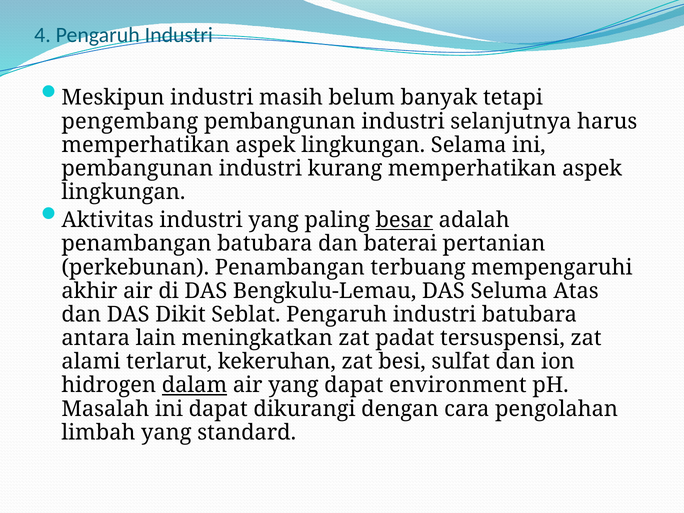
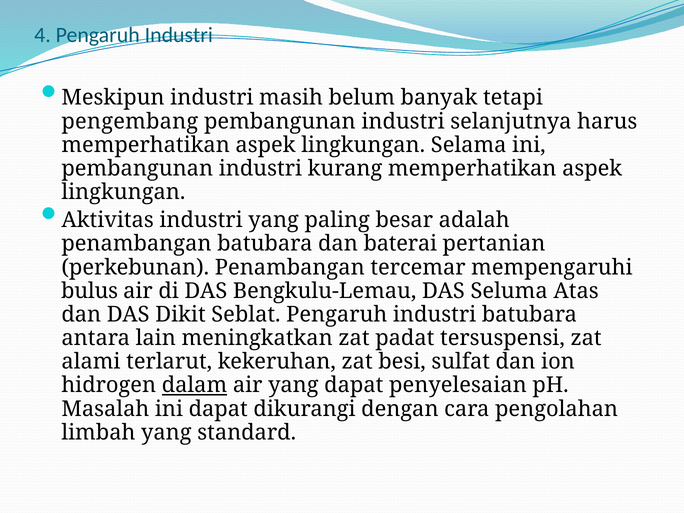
besar underline: present -> none
terbuang: terbuang -> tercemar
akhir: akhir -> bulus
environment: environment -> penyelesaian
